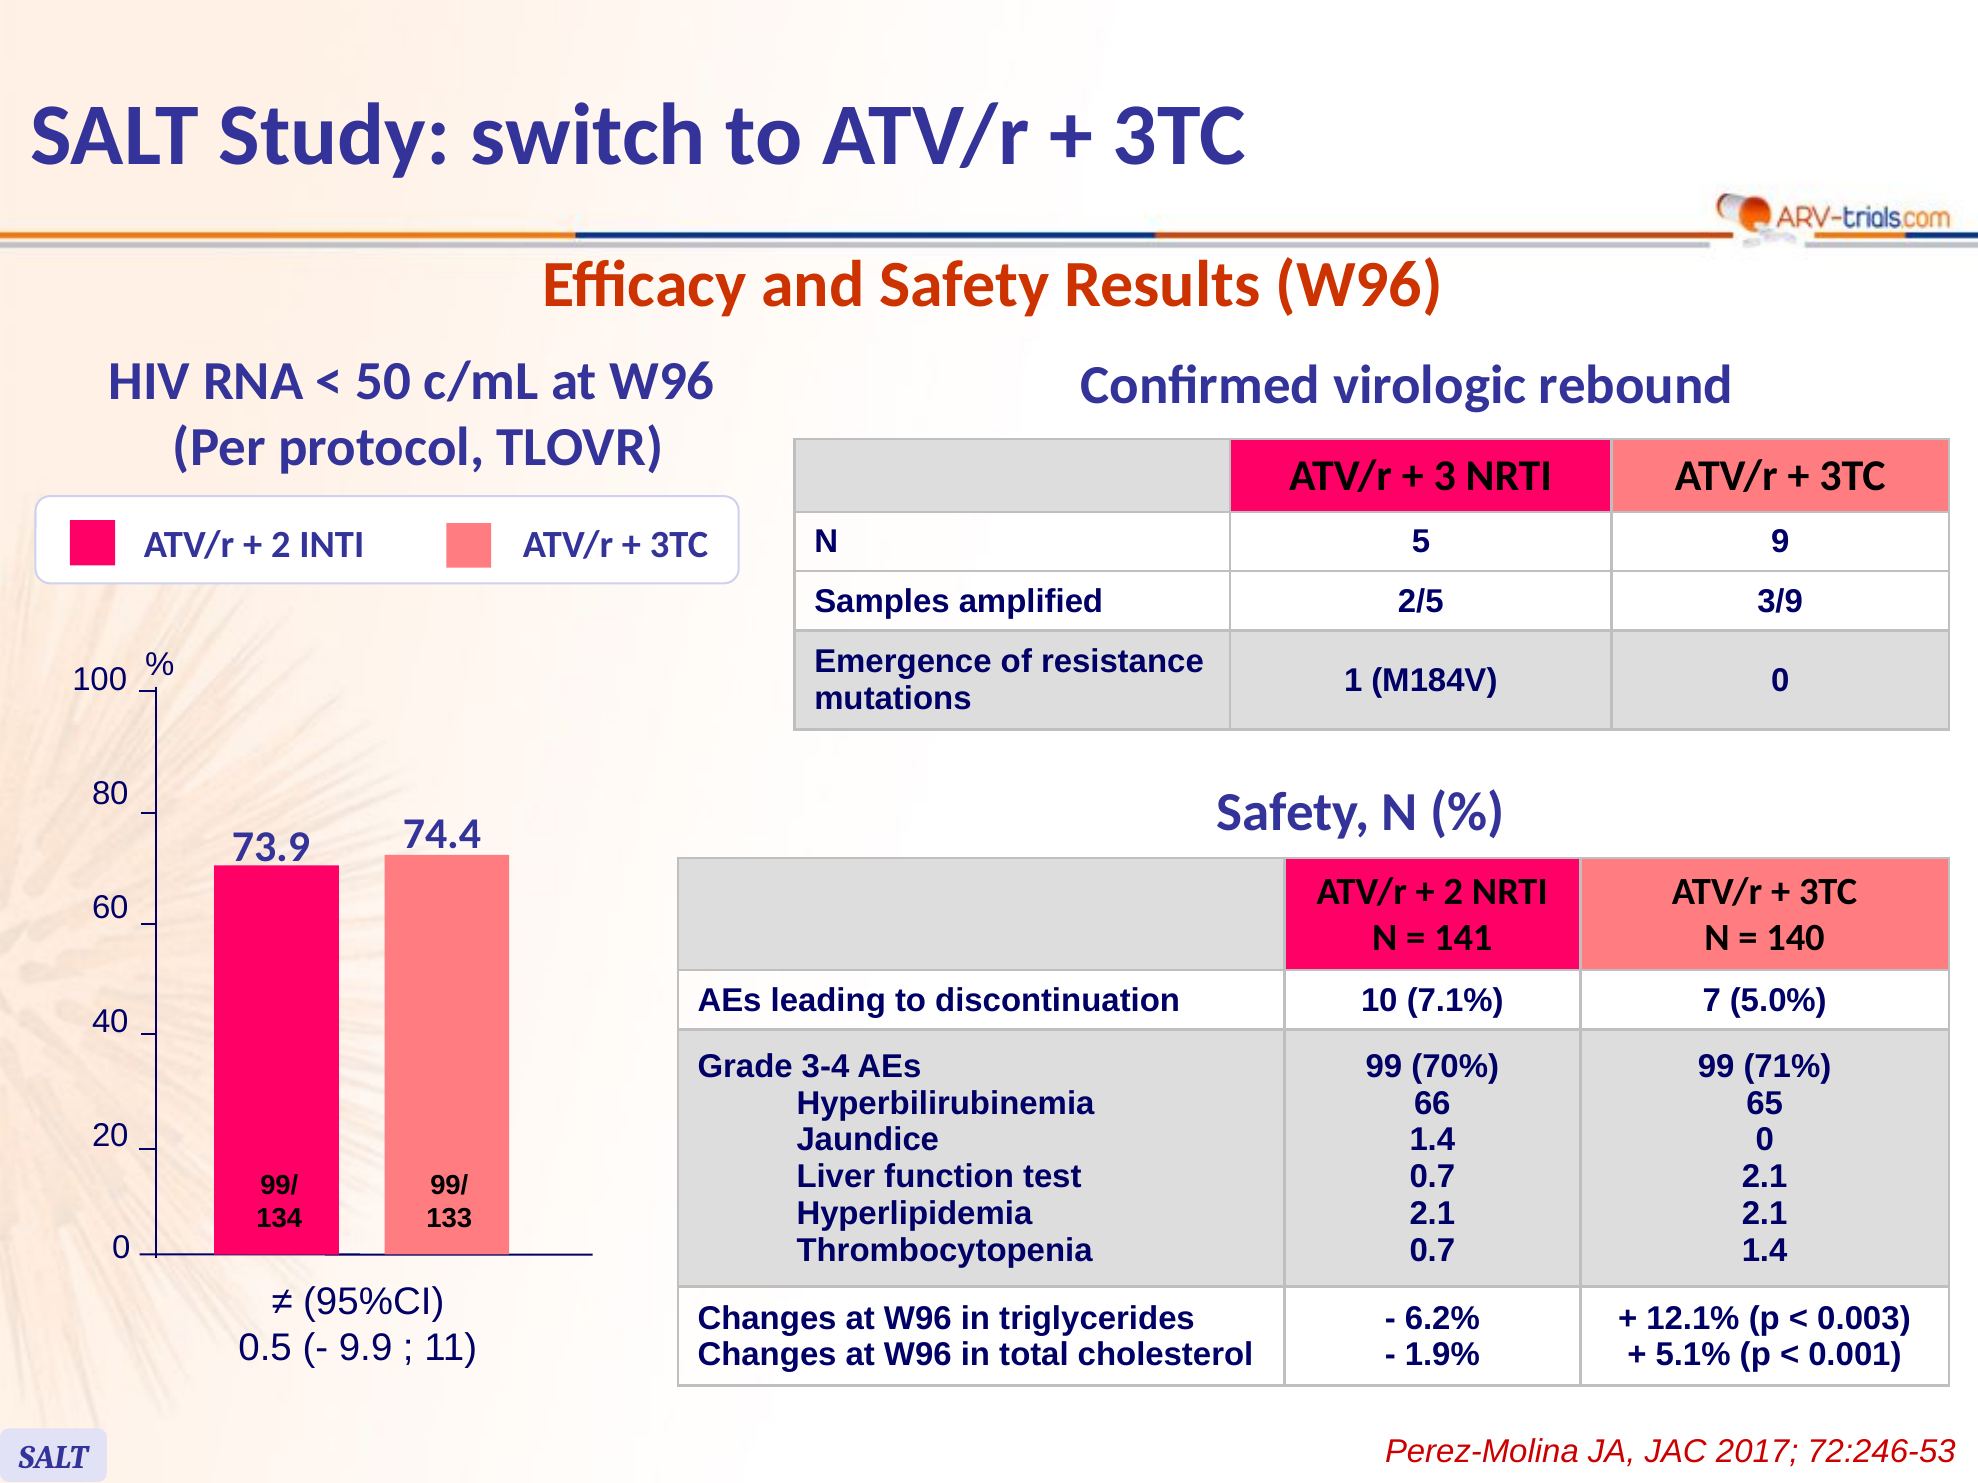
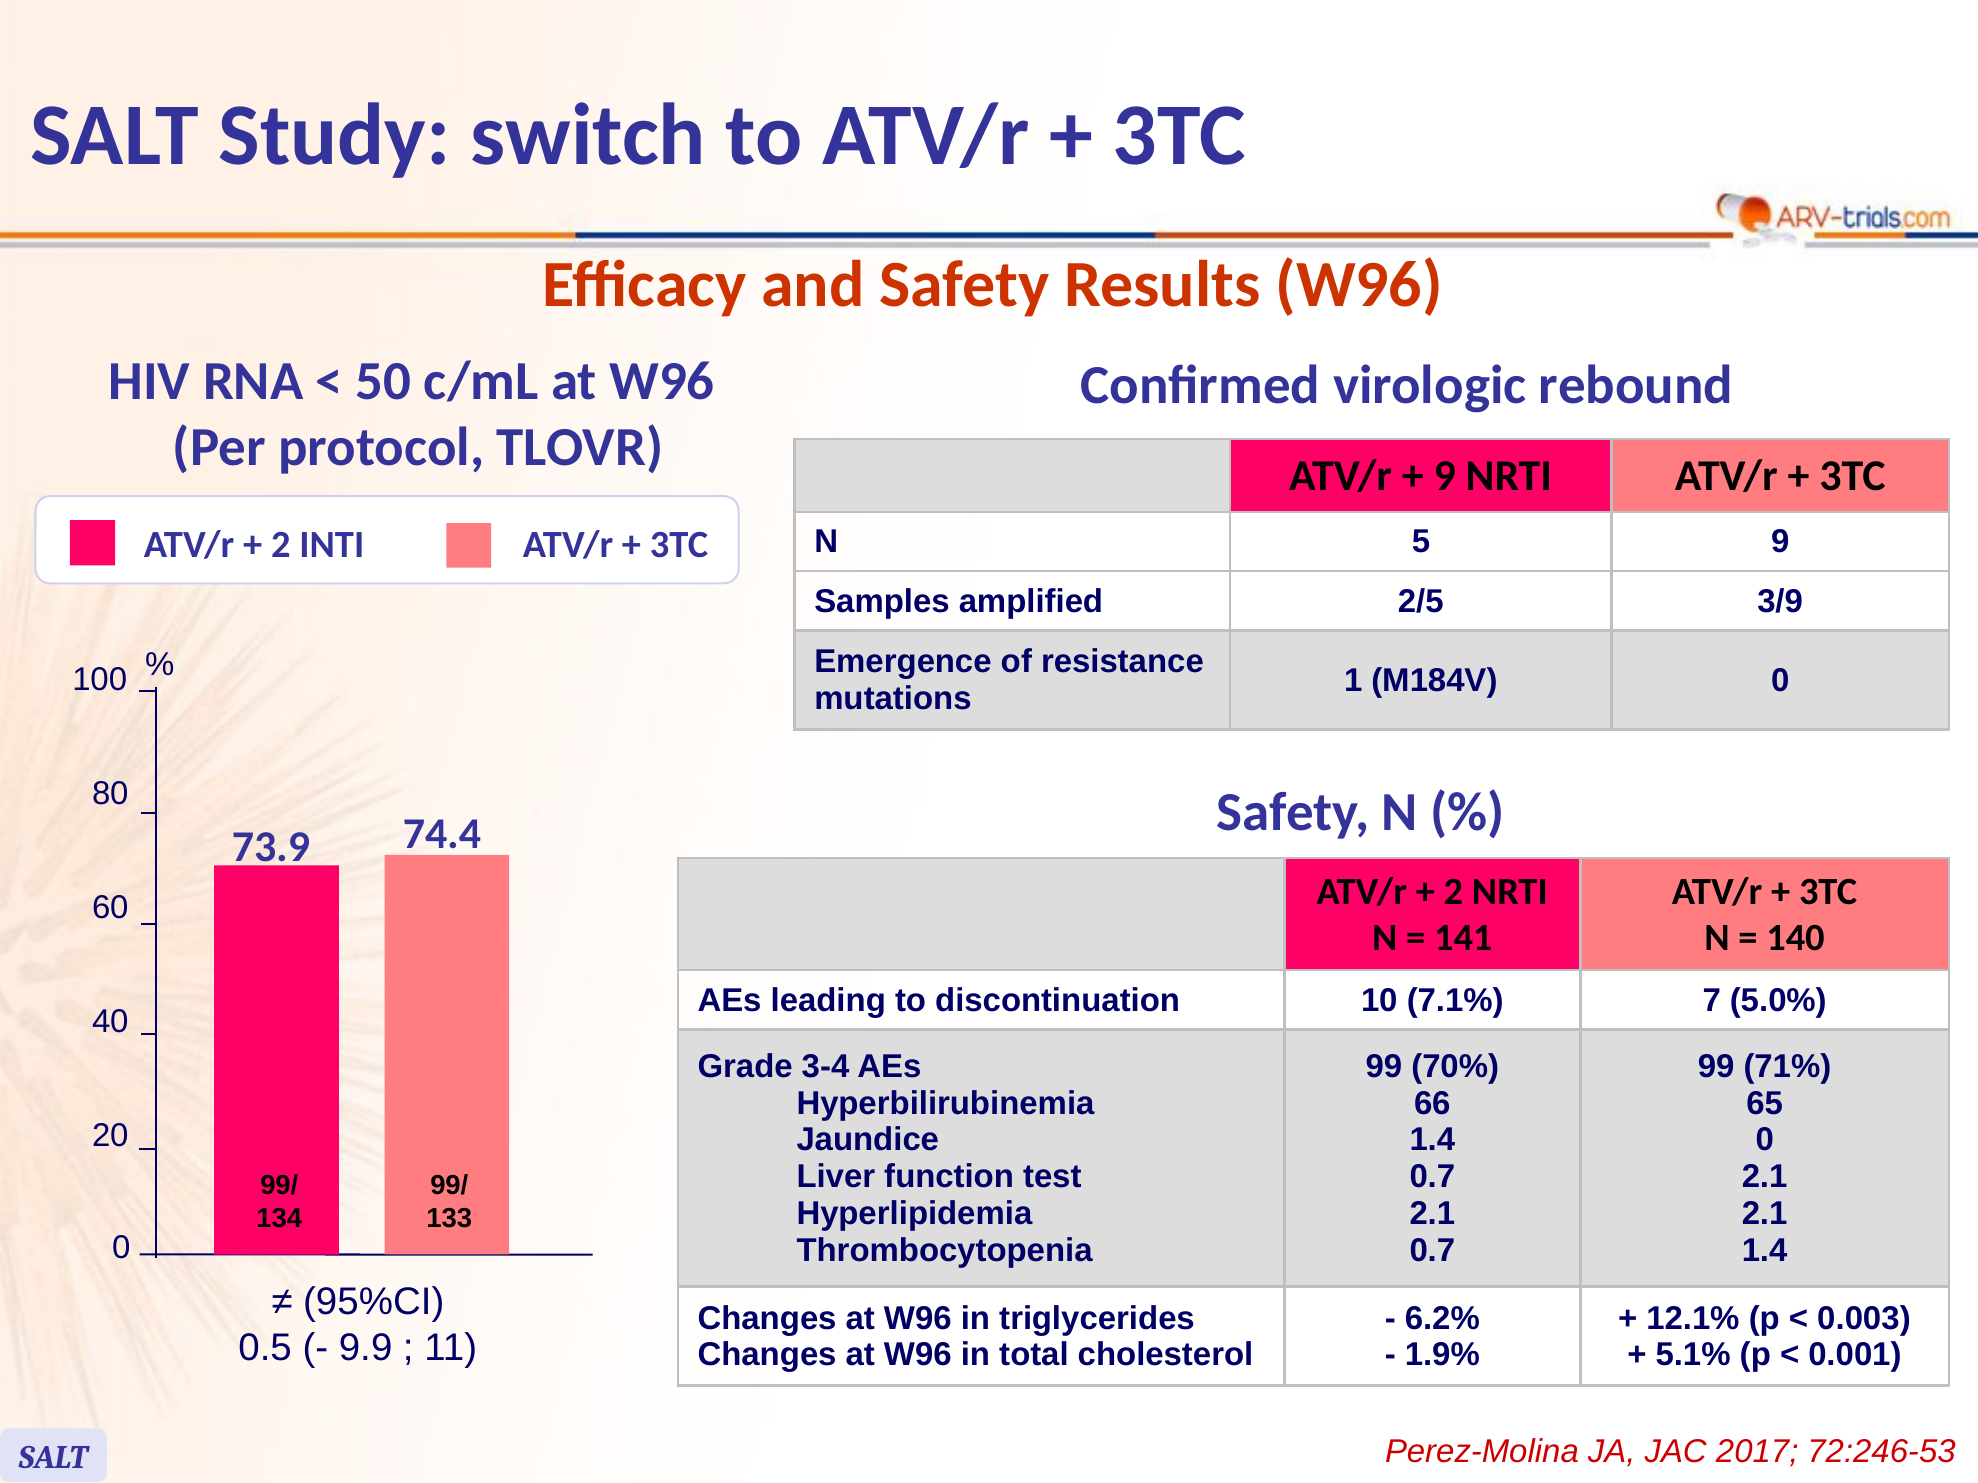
3 at (1445, 477): 3 -> 9
